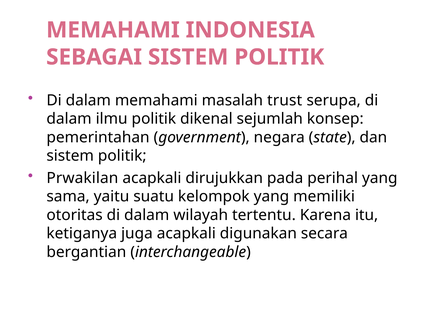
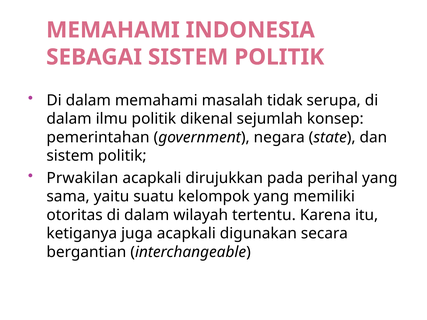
trust: trust -> tidak
